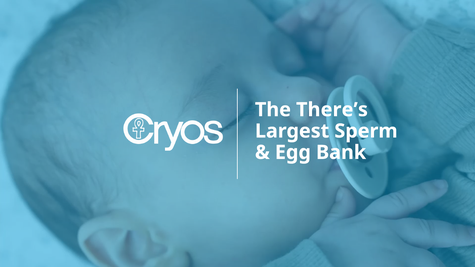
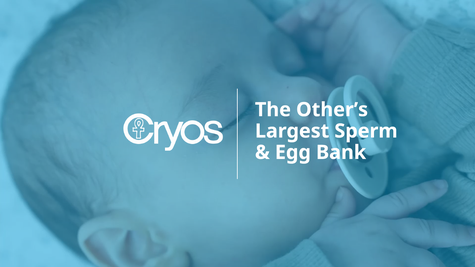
There’s: There’s -> Other’s
